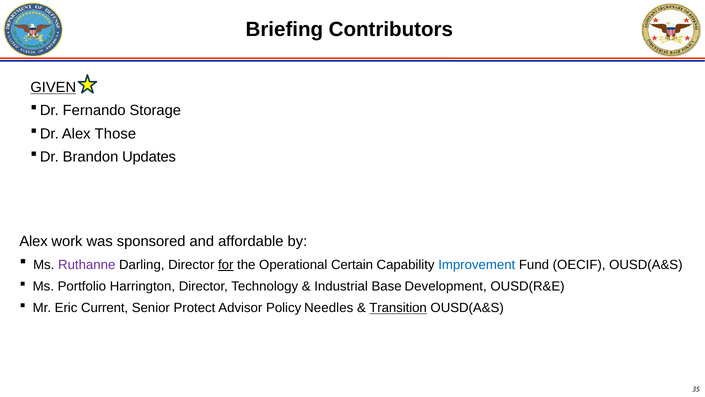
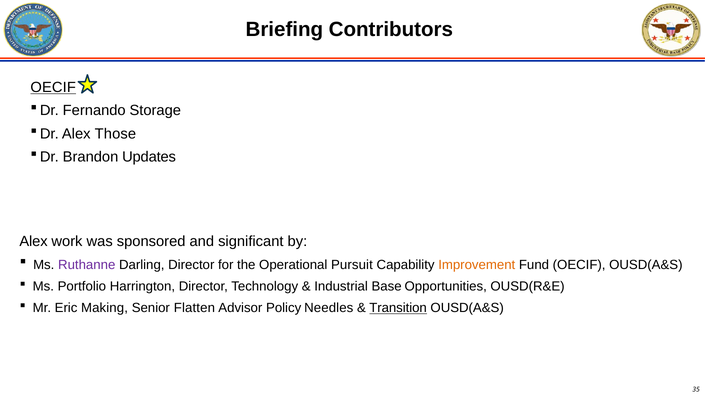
GIVEN at (53, 87): GIVEN -> OECIF
affordable: affordable -> significant
for underline: present -> none
Certain: Certain -> Pursuit
Improvement colour: blue -> orange
Development: Development -> Opportunities
Current: Current -> Making
Protect: Protect -> Flatten
